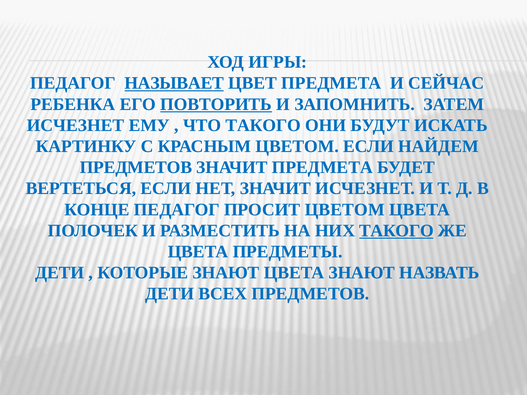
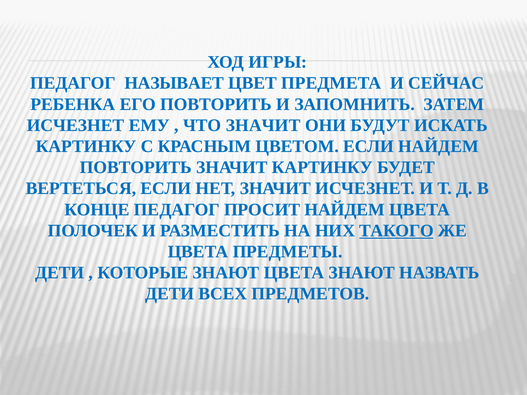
НАЗЫВАЕТ underline: present -> none
ПОВТОРИТЬ at (216, 104) underline: present -> none
ЧТО ТАКОГО: ТАКОГО -> ЗНАЧИТ
ПРЕДМЕТОВ at (136, 168): ПРЕДМЕТОВ -> ПОВТОРИТЬ
ЗНАЧИТ ПРЕДМЕТА: ПРЕДМЕТА -> КАРТИНКУ
ПРОСИТ ЦВЕТОМ: ЦВЕТОМ -> НАЙДЕМ
